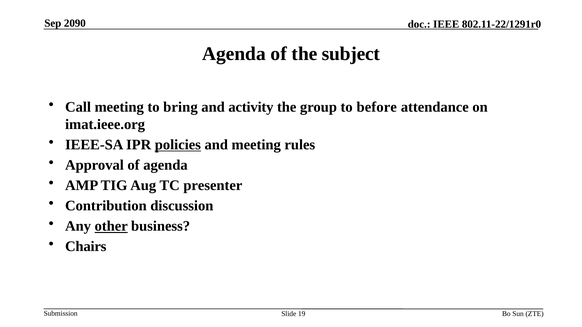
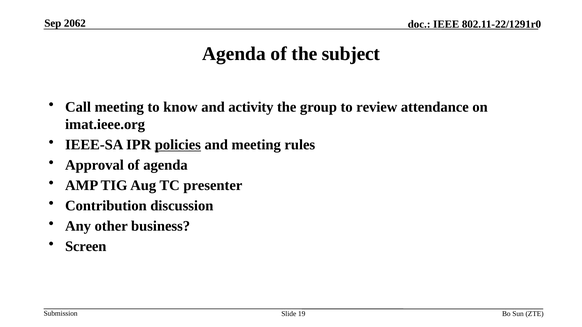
2090: 2090 -> 2062
bring: bring -> know
before: before -> review
other underline: present -> none
Chairs: Chairs -> Screen
